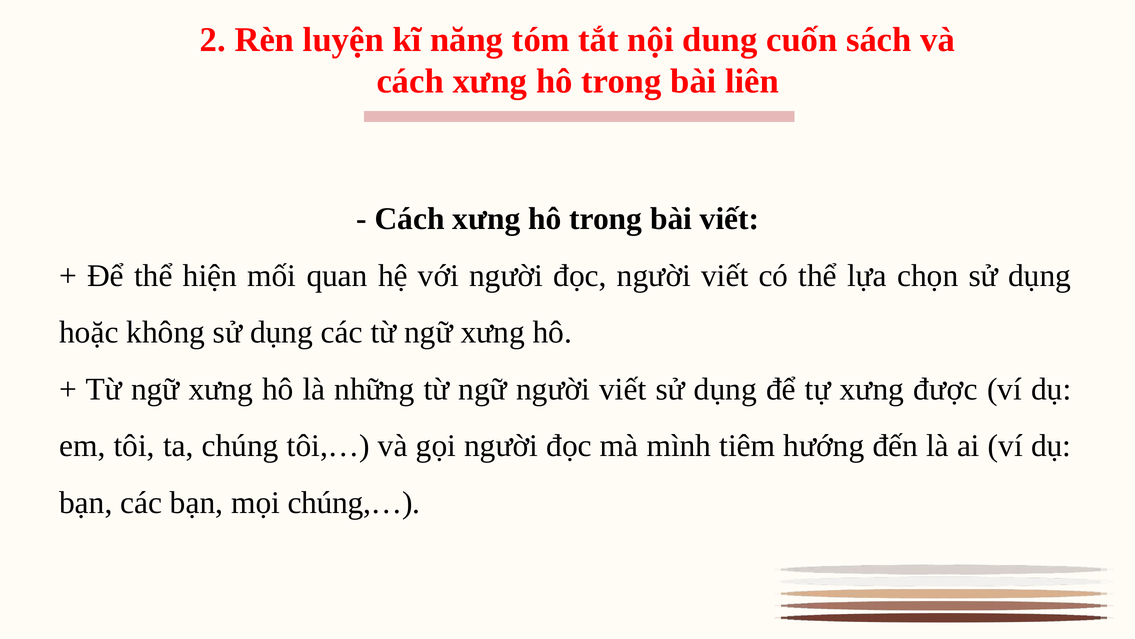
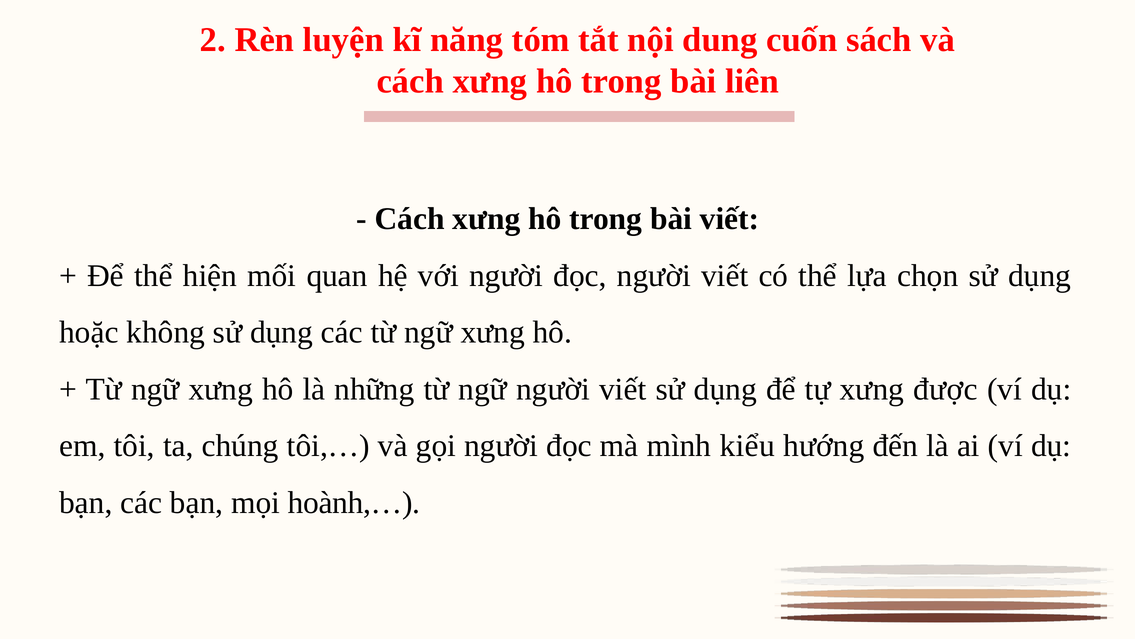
tiêm: tiêm -> kiểu
chúng,…: chúng,… -> hoành,…
